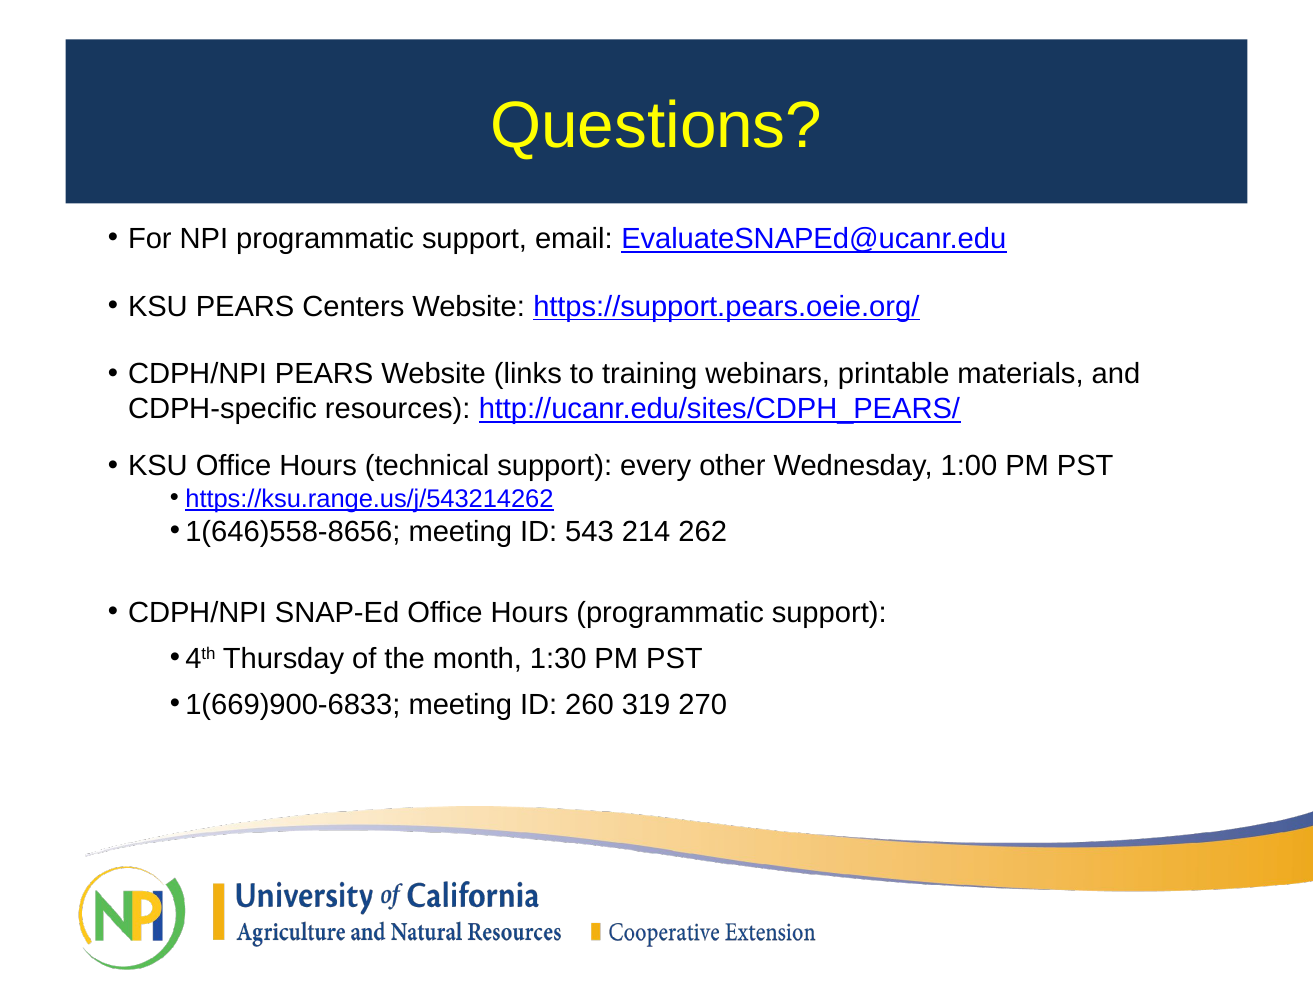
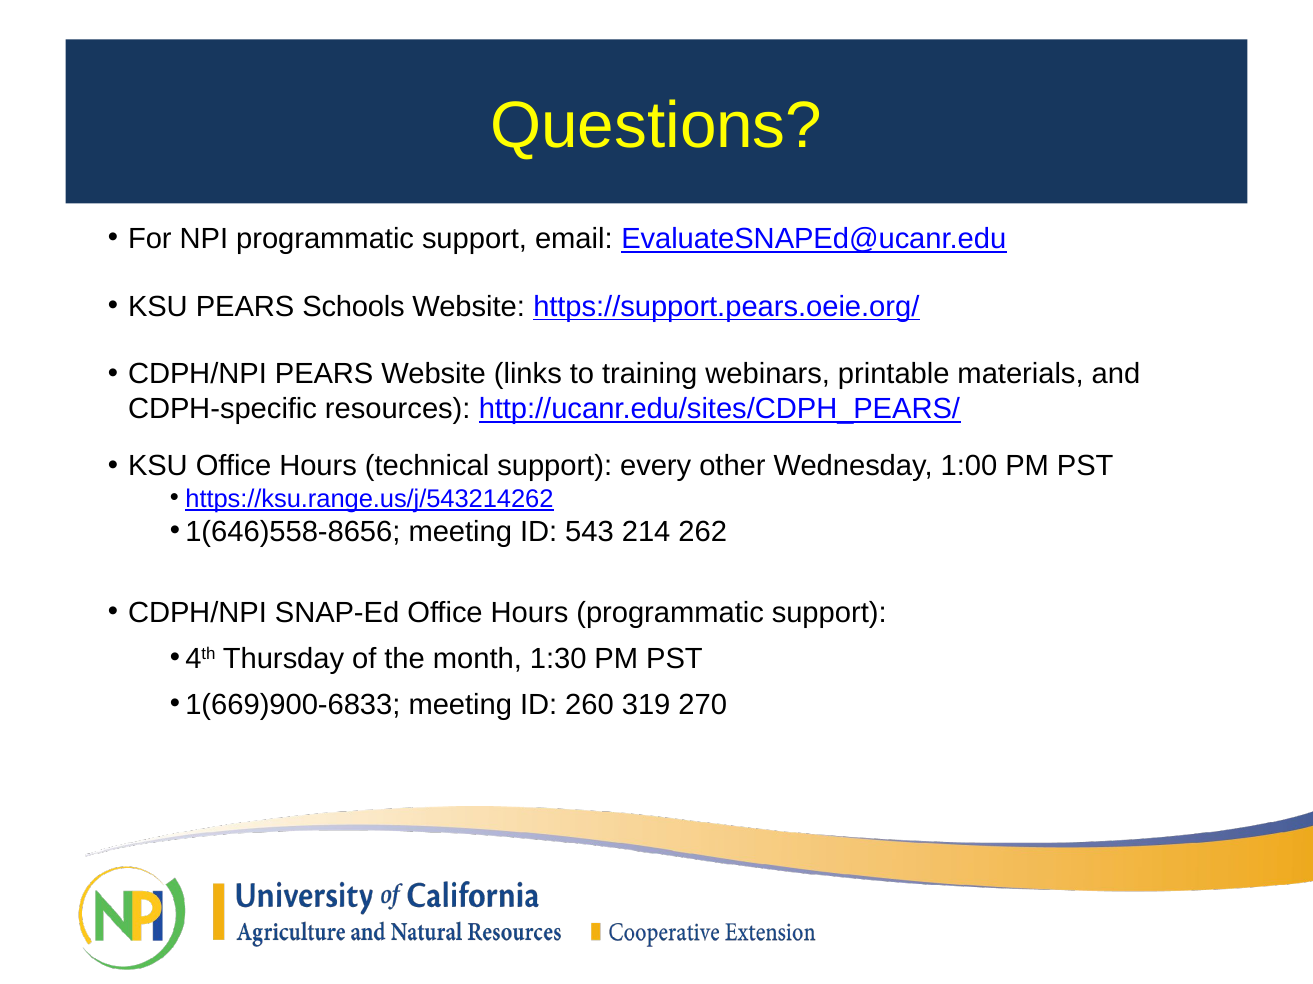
Centers: Centers -> Schools
